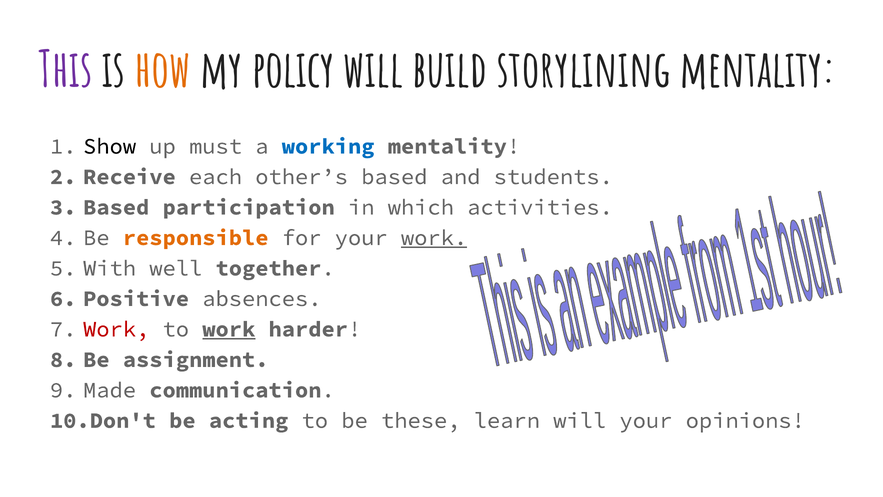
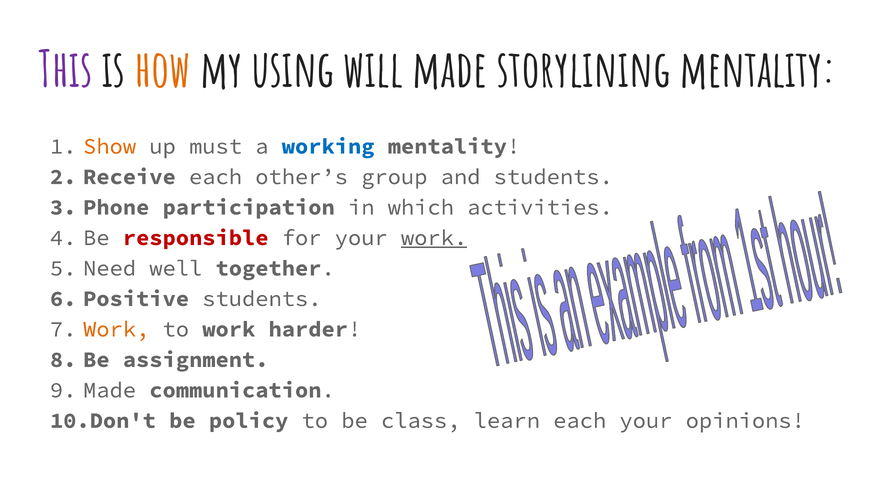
policy: policy -> using
will build: build -> made
Show colour: black -> orange
other’s based: based -> group
Based at (116, 207): Based -> Phone
responsible colour: orange -> red
With: With -> Need
Positive absences: absences -> students
Work at (116, 329) colour: red -> orange
work at (229, 329) underline: present -> none
acting: acting -> policy
these: these -> class
learn will: will -> each
